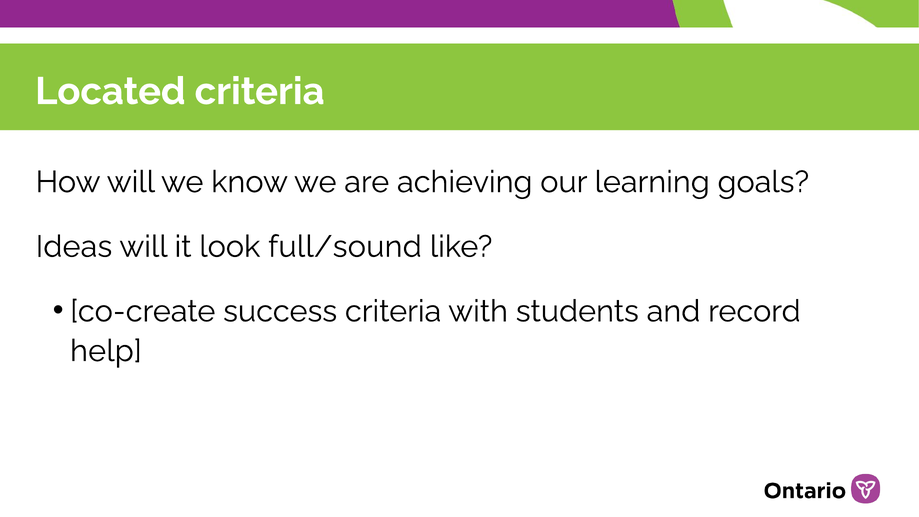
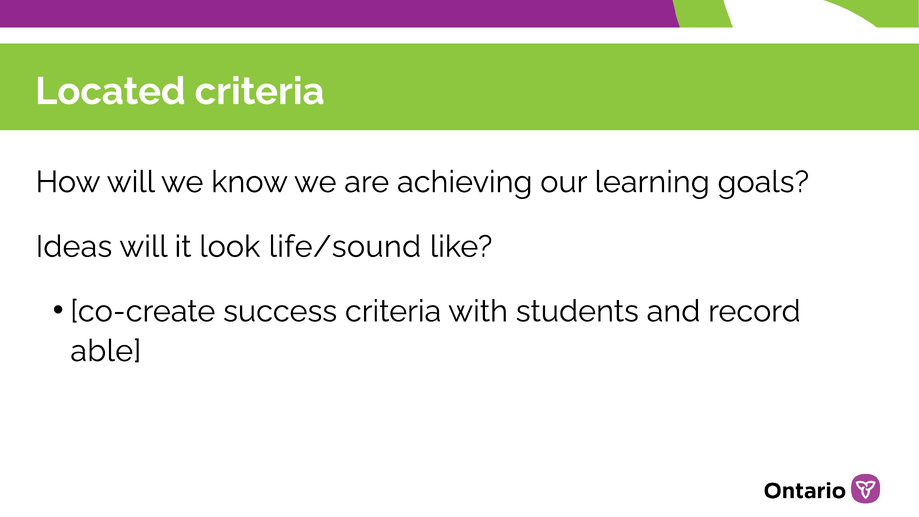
full/sound: full/sound -> life/sound
help: help -> able
